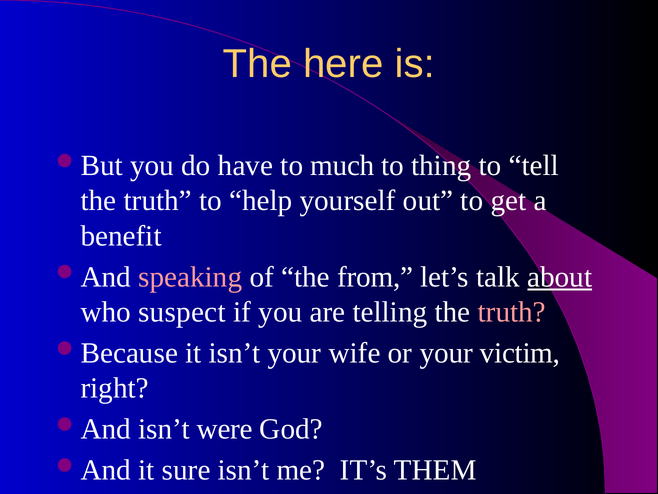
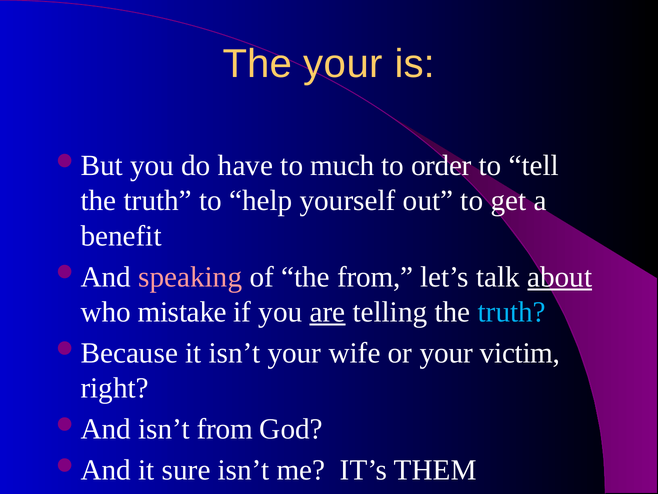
The here: here -> your
thing: thing -> order
suspect: suspect -> mistake
are underline: none -> present
truth at (512, 312) colour: pink -> light blue
isn’t were: were -> from
